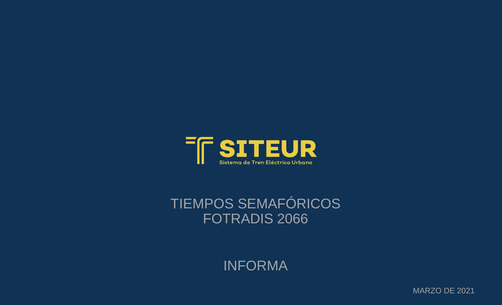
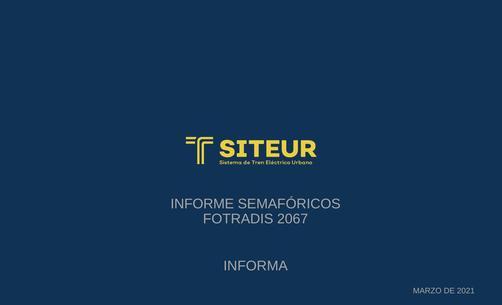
TIEMPOS: TIEMPOS -> INFORME
2066: 2066 -> 2067
